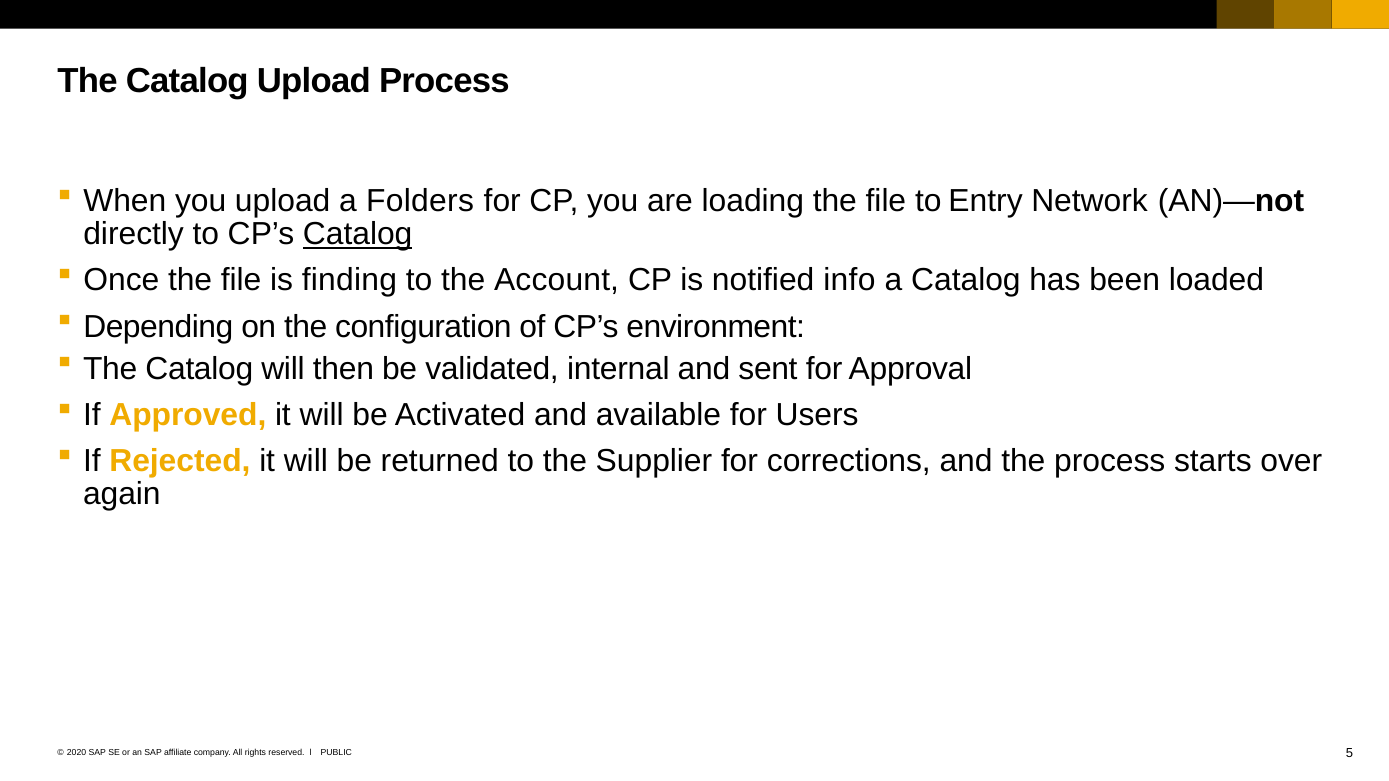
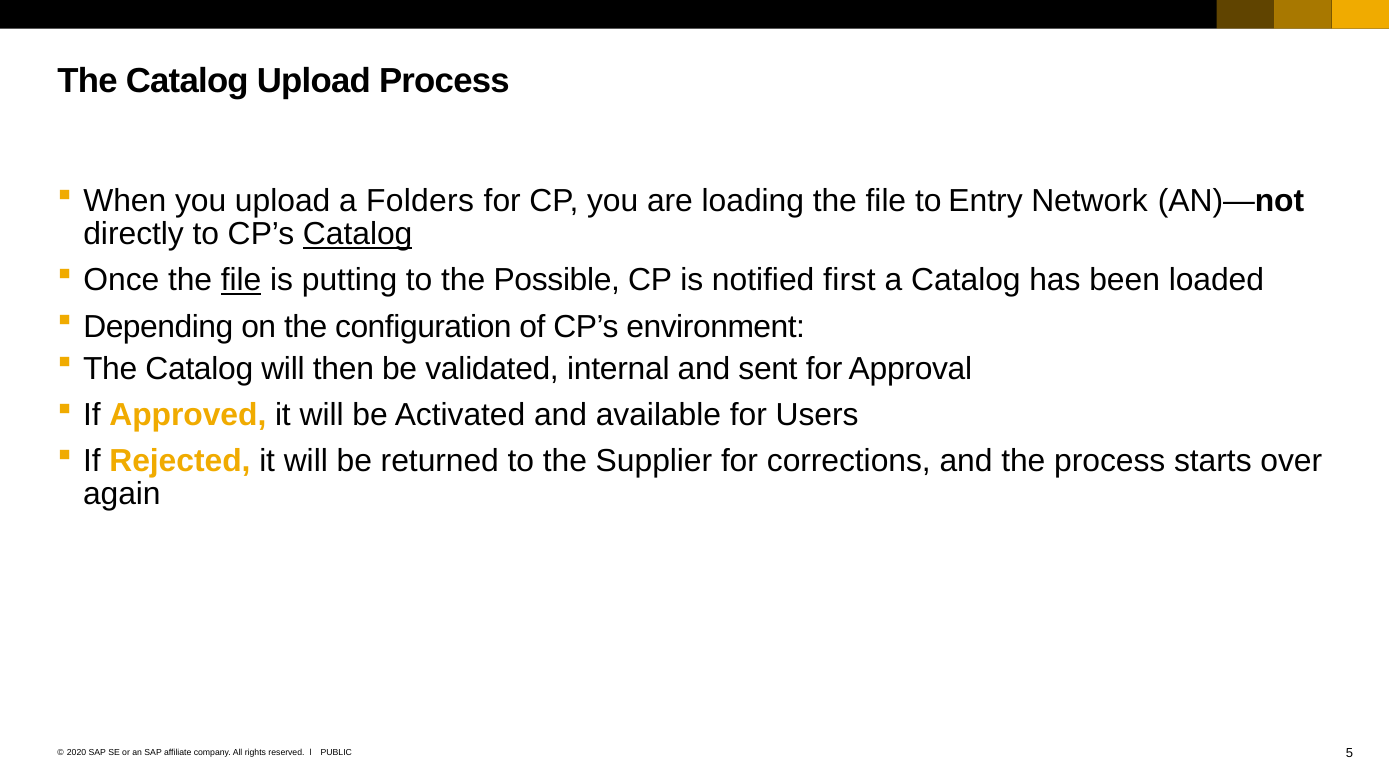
file at (241, 280) underline: none -> present
finding: finding -> putting
Account: Account -> Possible
info: info -> first
